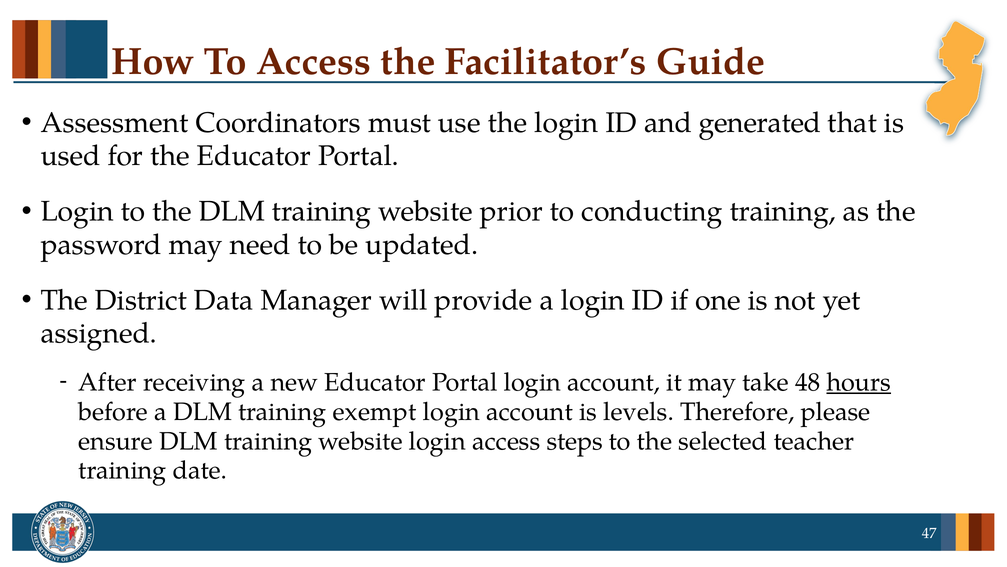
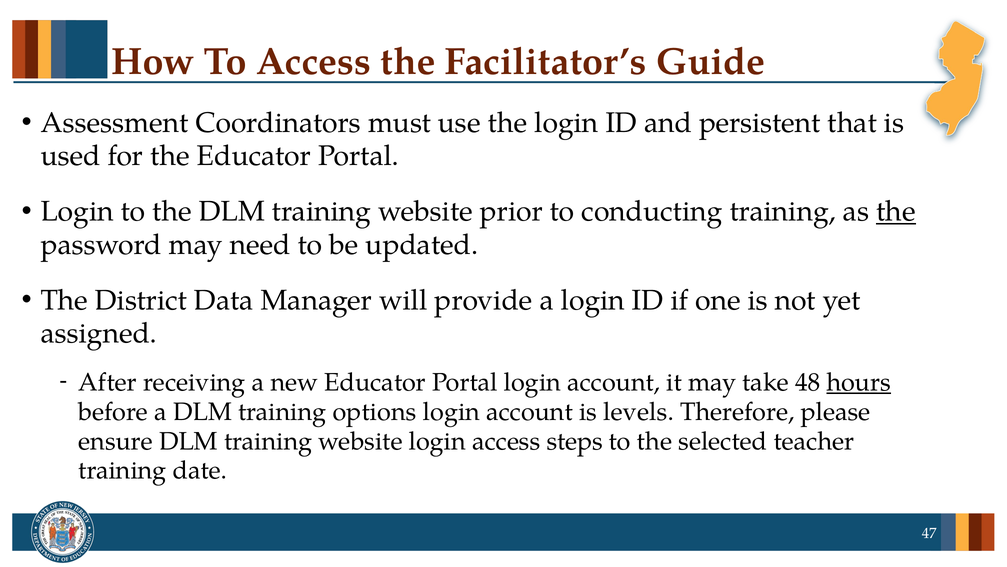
generated: generated -> persistent
the at (896, 211) underline: none -> present
exempt: exempt -> options
